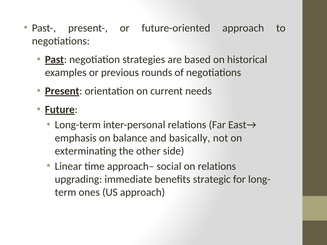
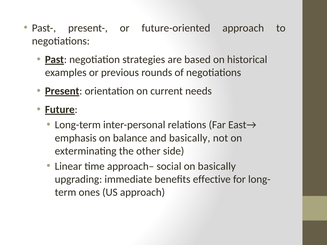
on relations: relations -> basically
strategic: strategic -> effective
